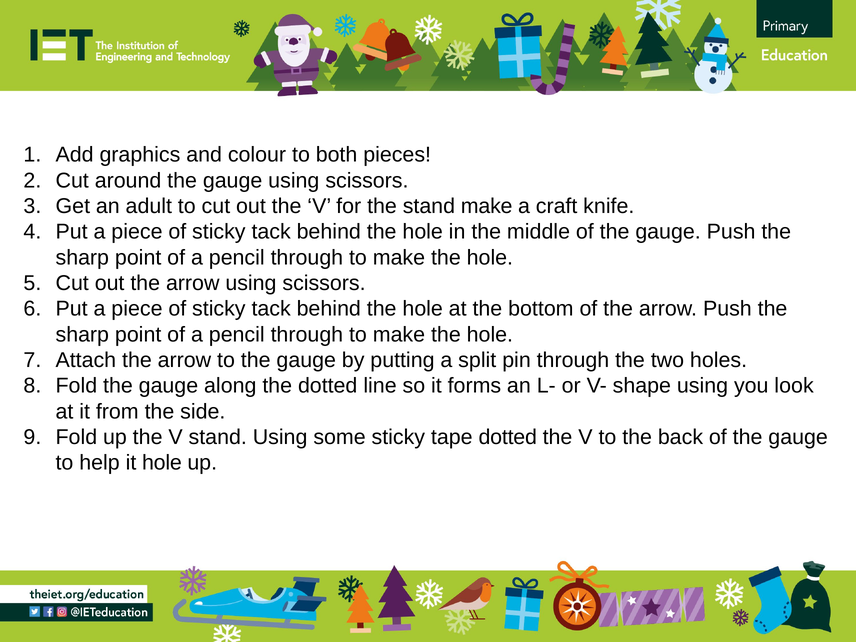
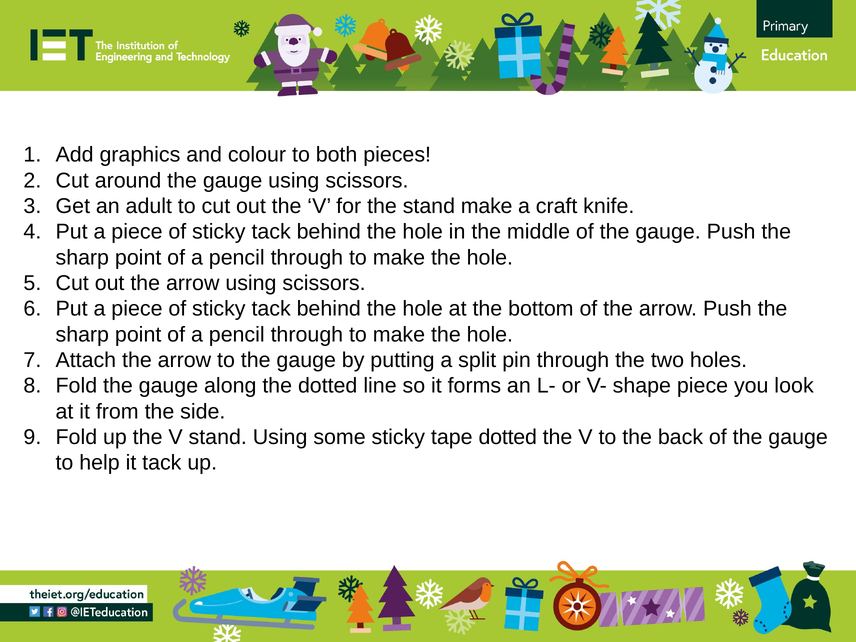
shape using: using -> piece
it hole: hole -> tack
